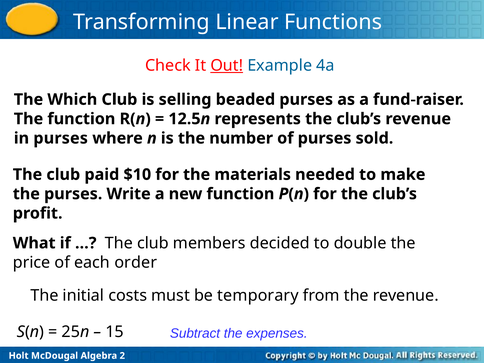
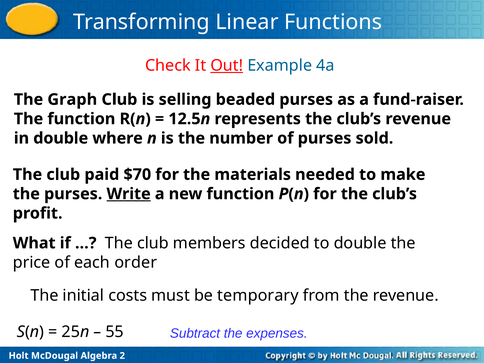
Which: Which -> Graph
in purses: purses -> double
$10: $10 -> $70
Write underline: none -> present
15: 15 -> 55
